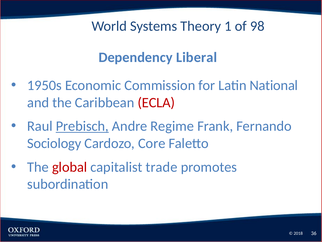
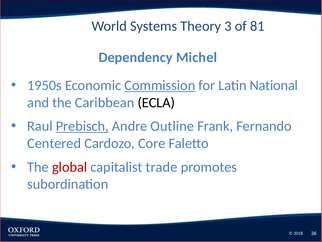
1: 1 -> 3
98: 98 -> 81
Liberal: Liberal -> Michel
Commission underline: none -> present
ECLA colour: red -> black
Regime: Regime -> Outline
Sociology: Sociology -> Centered
